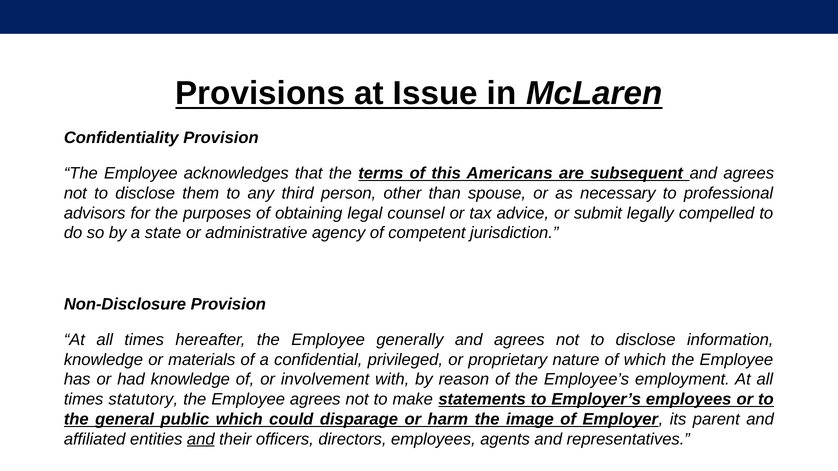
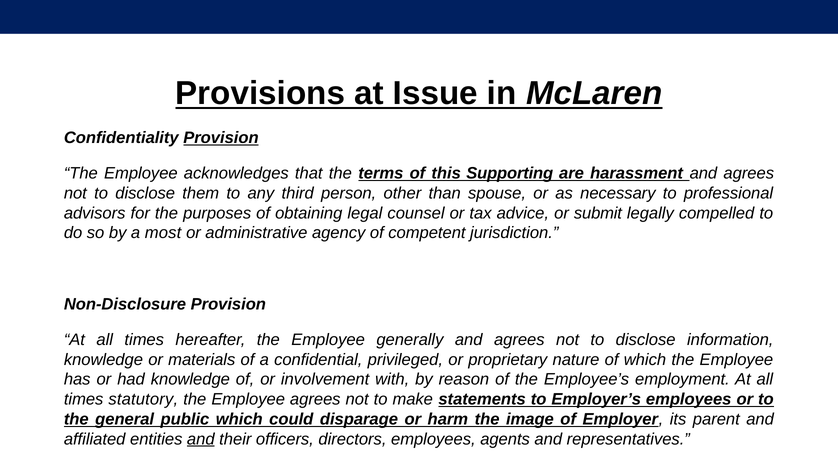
Provision at (221, 138) underline: none -> present
Americans: Americans -> Supporting
subsequent: subsequent -> harassment
state: state -> most
